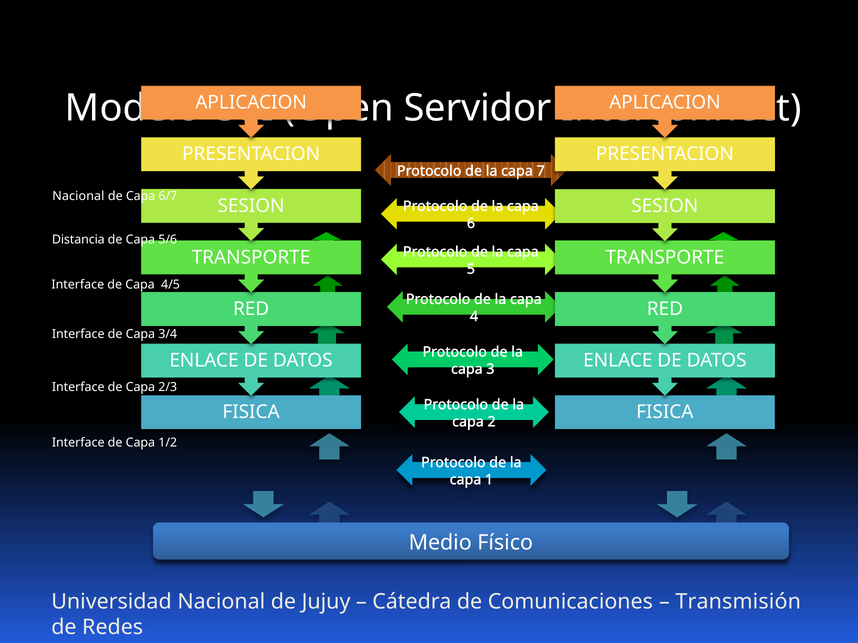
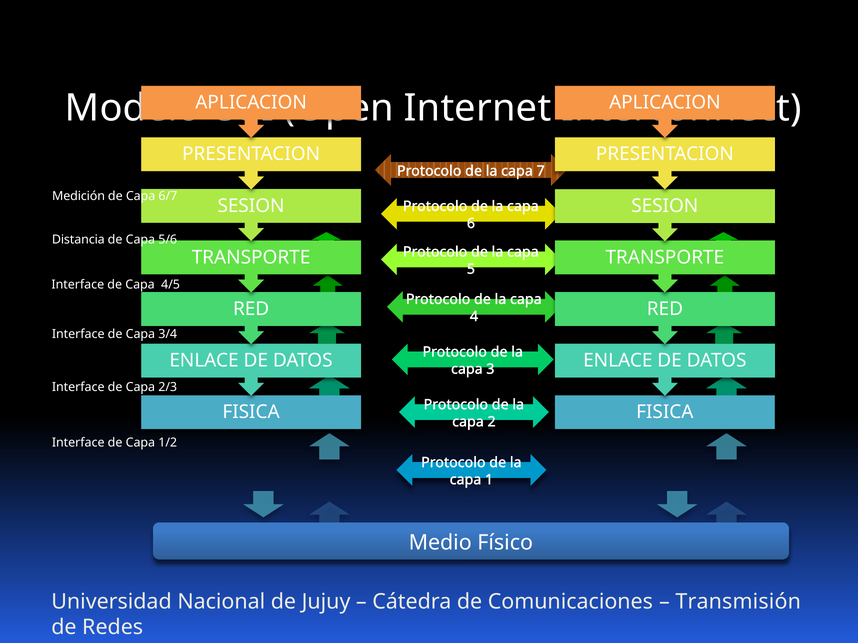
Servidor: Servidor -> Internet
Nacional at (78, 196): Nacional -> Medición
